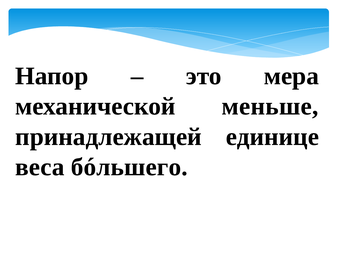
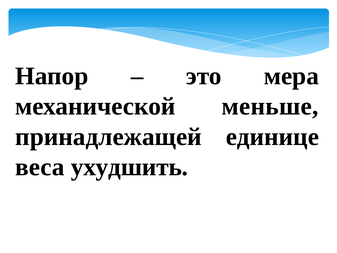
бóльшего: бóльшего -> ухудшить
